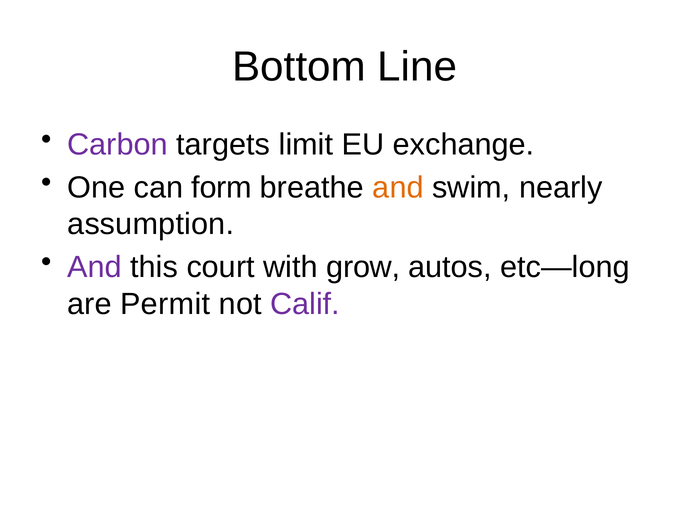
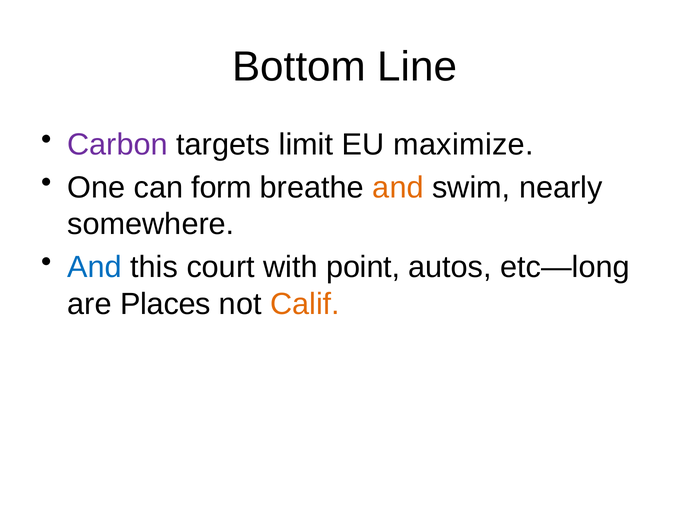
exchange: exchange -> maximize
assumption: assumption -> somewhere
And at (95, 267) colour: purple -> blue
grow: grow -> point
Permit: Permit -> Places
Calif colour: purple -> orange
